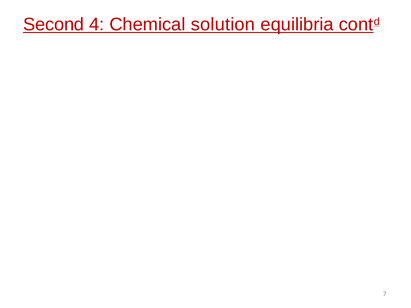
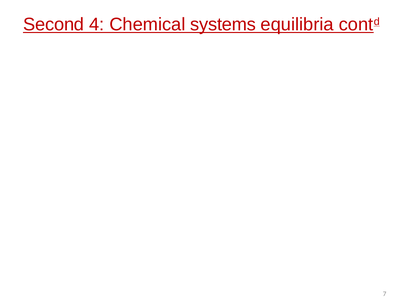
solution: solution -> systems
